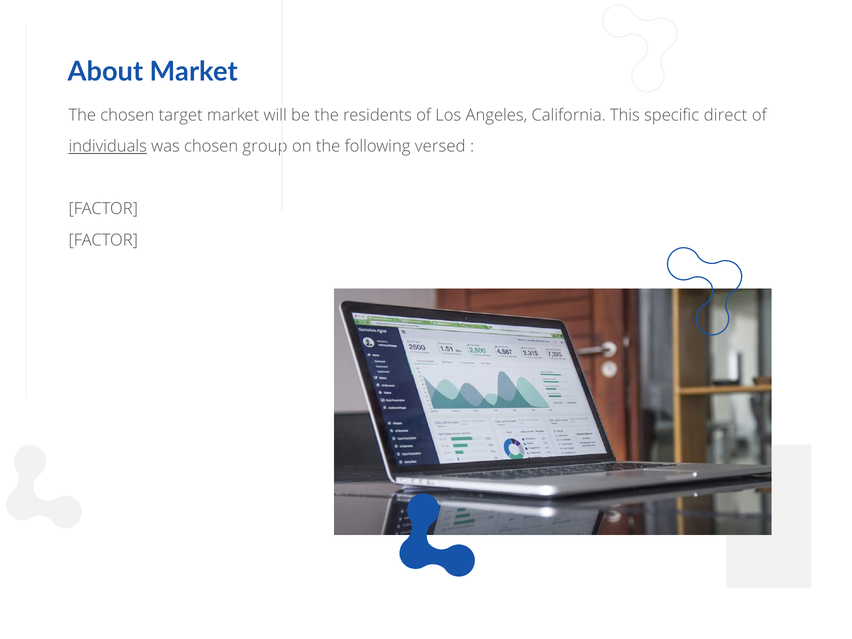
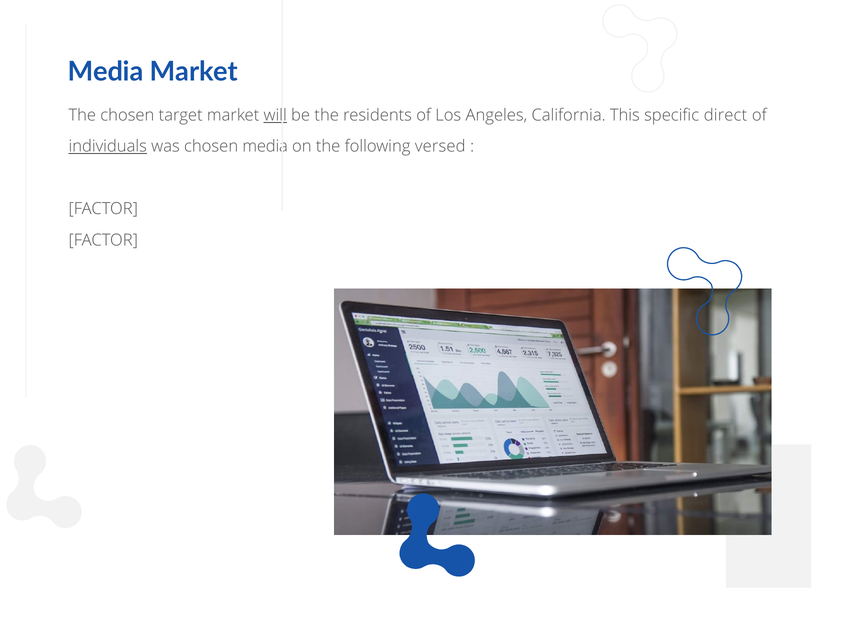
About at (105, 72): About -> Media
will underline: none -> present
chosen group: group -> media
